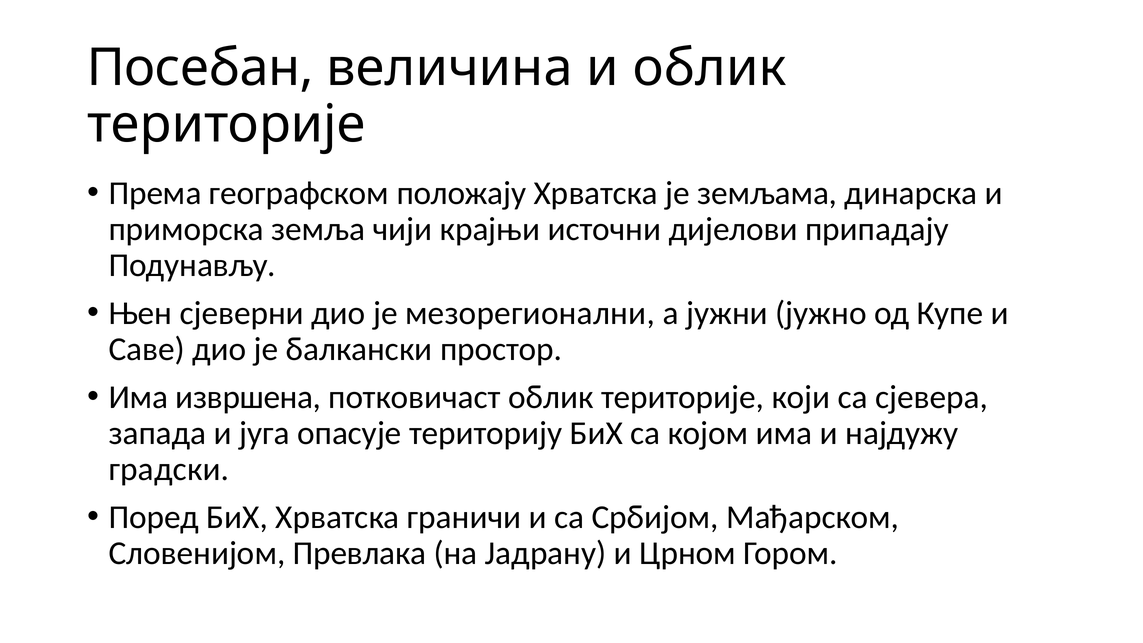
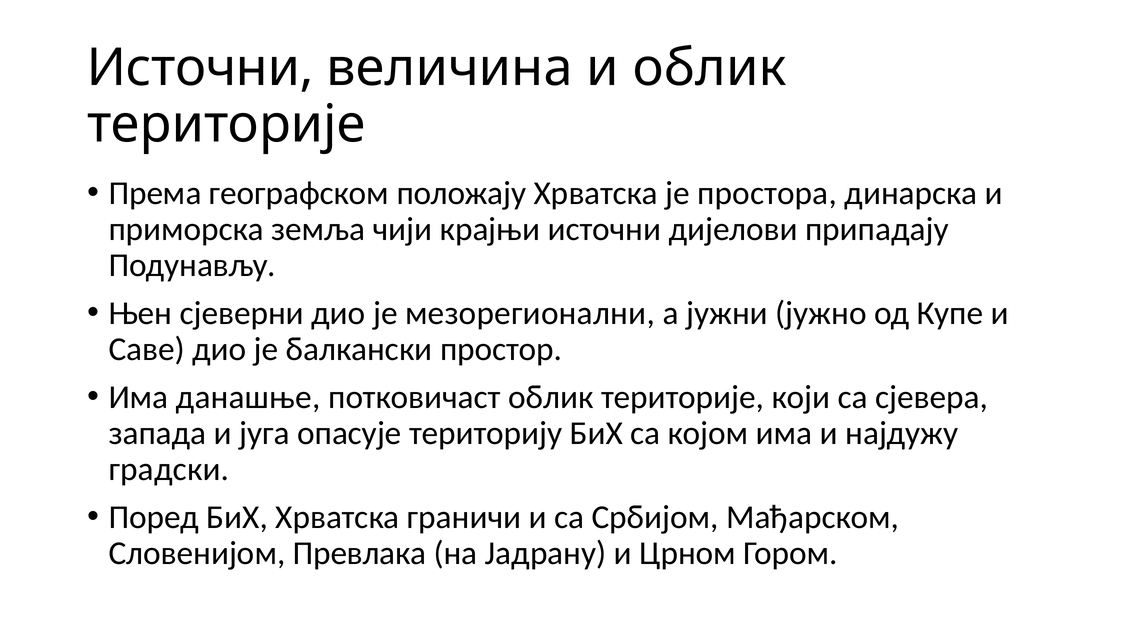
Посебан at (200, 68): Посебан -> Источни
земљама: земљама -> простора
извршена: извршена -> данашње
